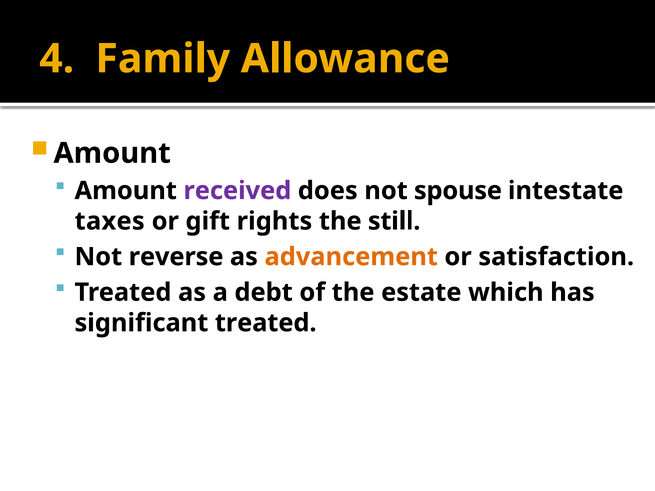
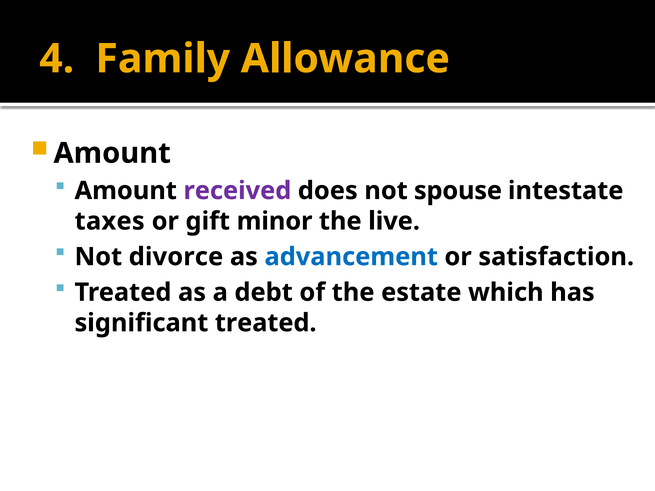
rights: rights -> minor
still: still -> live
reverse: reverse -> divorce
advancement colour: orange -> blue
